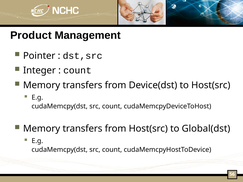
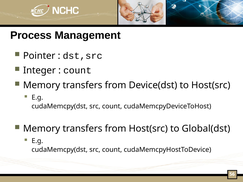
Product: Product -> Process
